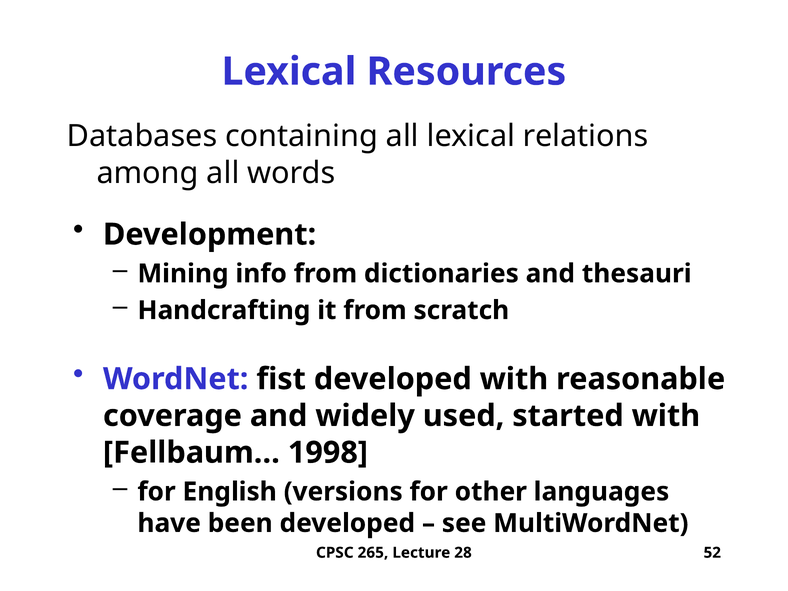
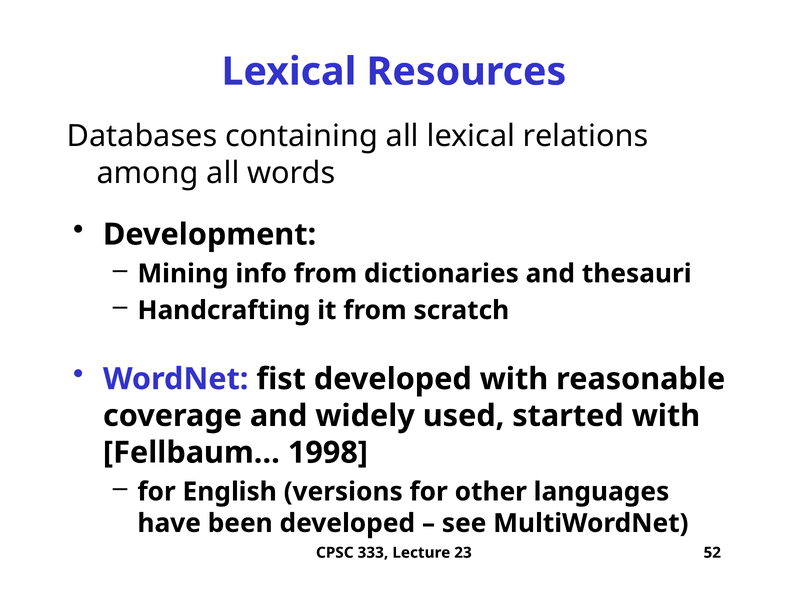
265: 265 -> 333
28: 28 -> 23
